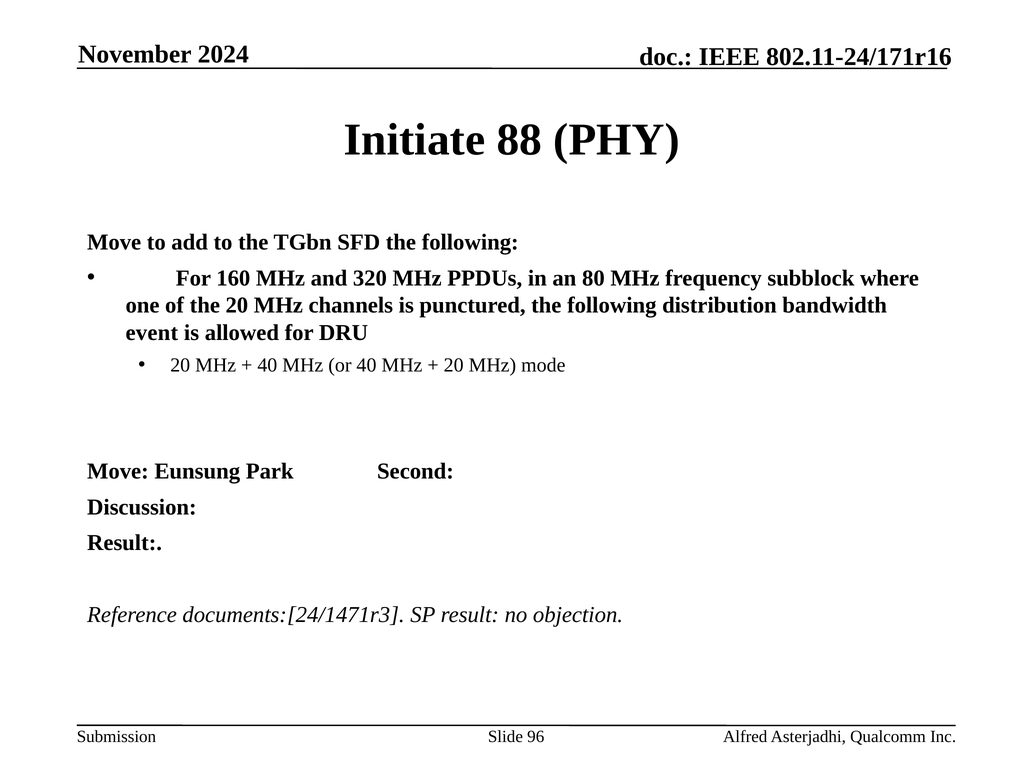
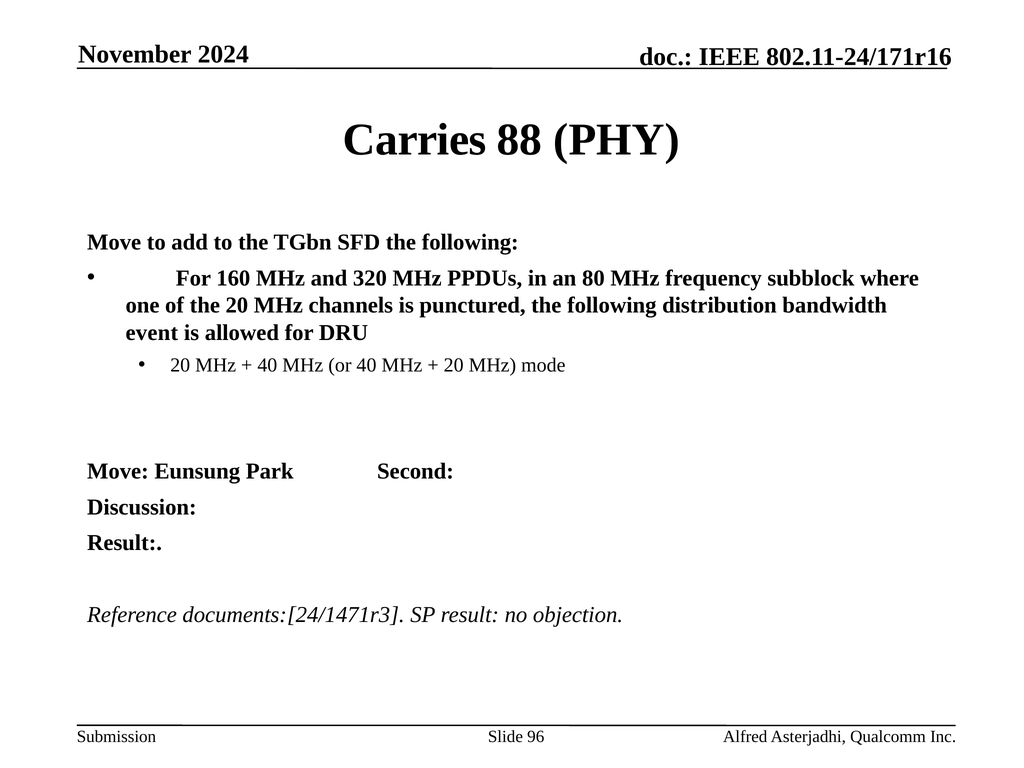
Initiate: Initiate -> Carries
